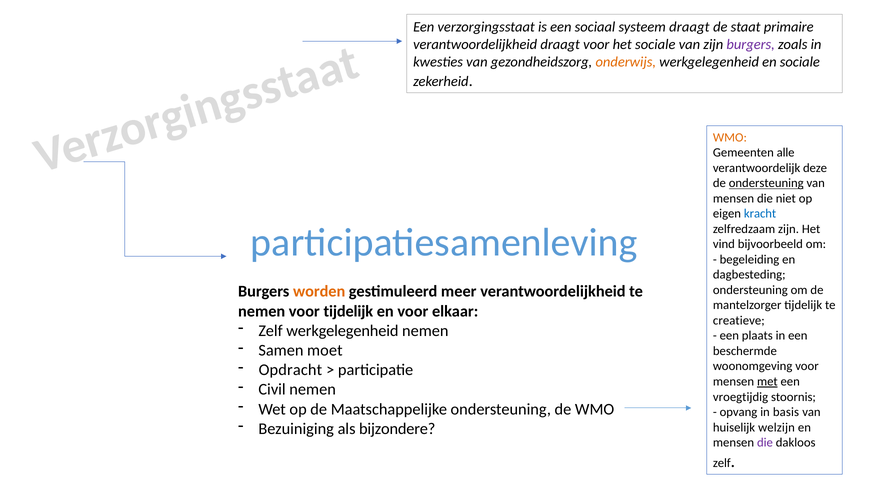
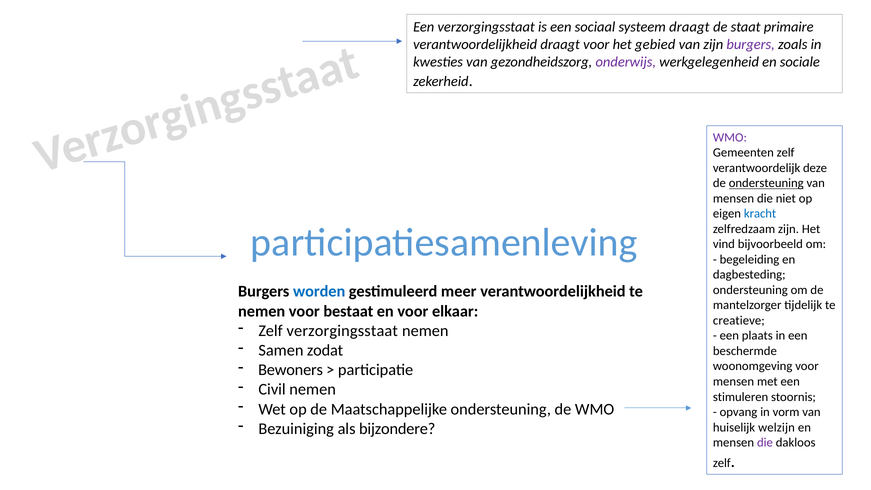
het sociale: sociale -> gebied
onderwijs colour: orange -> purple
WMO at (730, 137) colour: orange -> purple
Gemeenten alle: alle -> zelf
worden colour: orange -> blue
voor tijdelijk: tijdelijk -> bestaat
Zelf werkgelegenheid: werkgelegenheid -> verzorgingsstaat
moet: moet -> zodat
Opdracht: Opdracht -> Bewoners
met underline: present -> none
vroegtijdig: vroegtijdig -> stimuleren
basis: basis -> vorm
